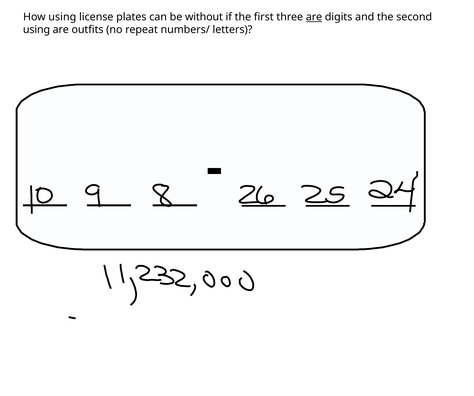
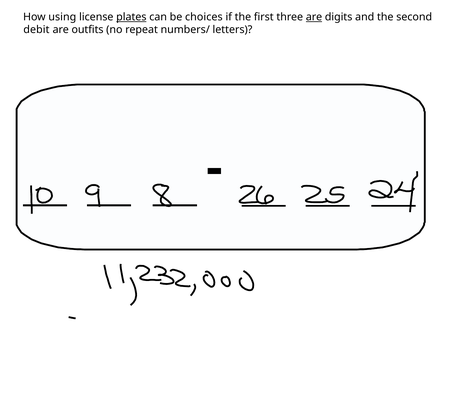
plates underline: none -> present
without: without -> choices
using at (37, 30): using -> debit
